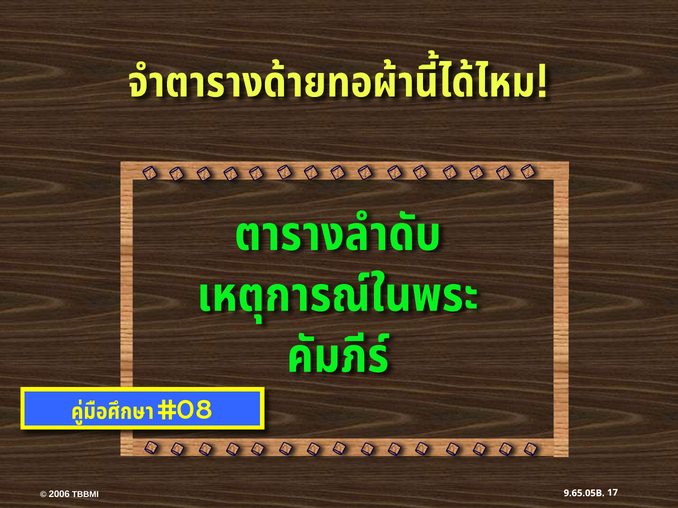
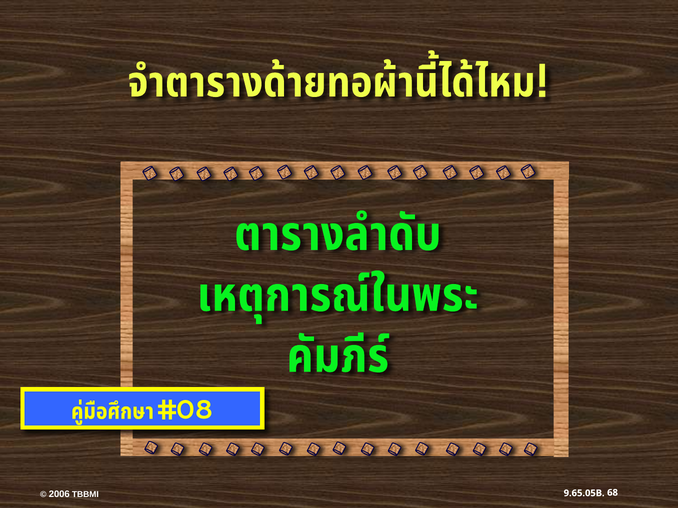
17: 17 -> 68
